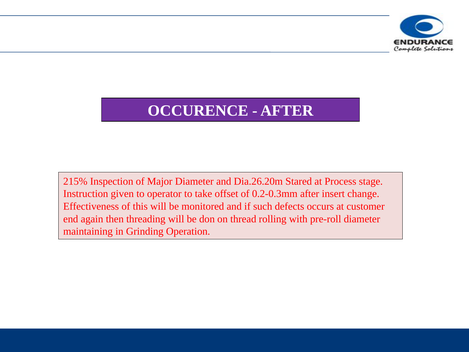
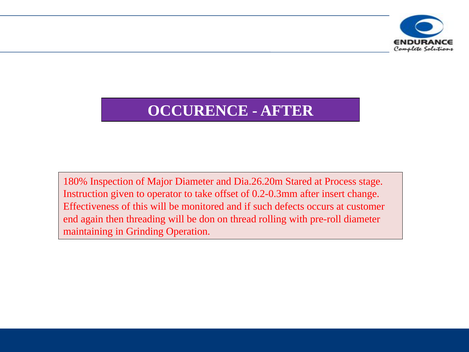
215%: 215% -> 180%
